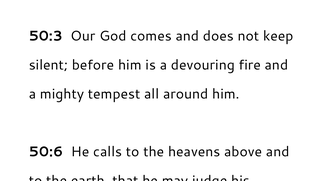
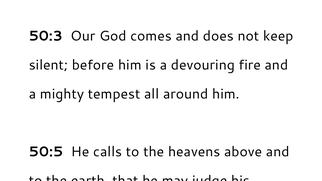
50:6: 50:6 -> 50:5
